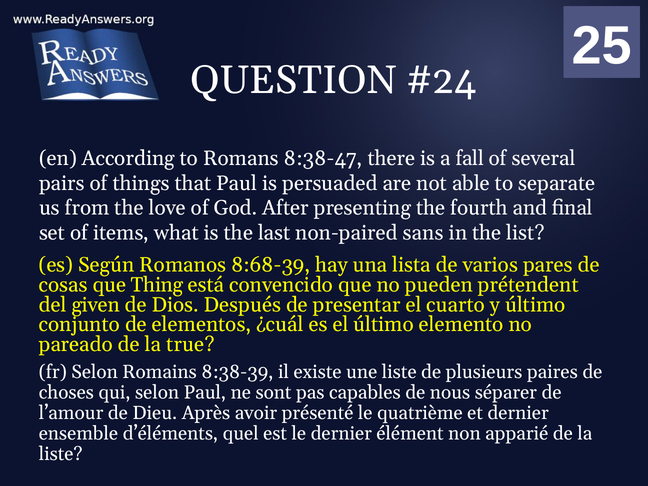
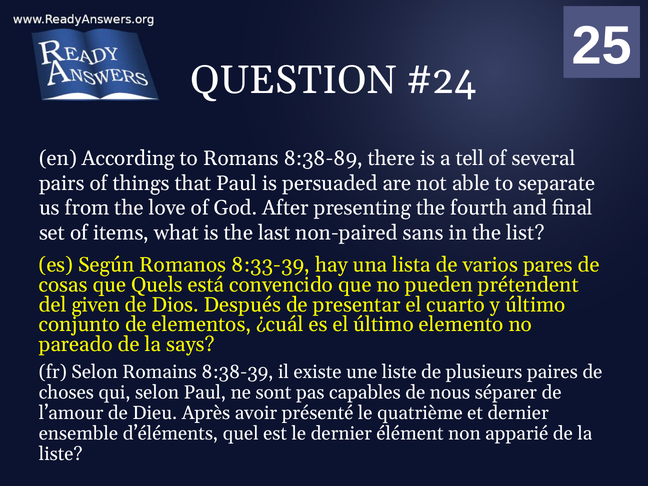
8:38-47: 8:38-47 -> 8:38-89
fall: fall -> tell
8:68-39: 8:68-39 -> 8:33-39
Thing: Thing -> Quels
true: true -> says
